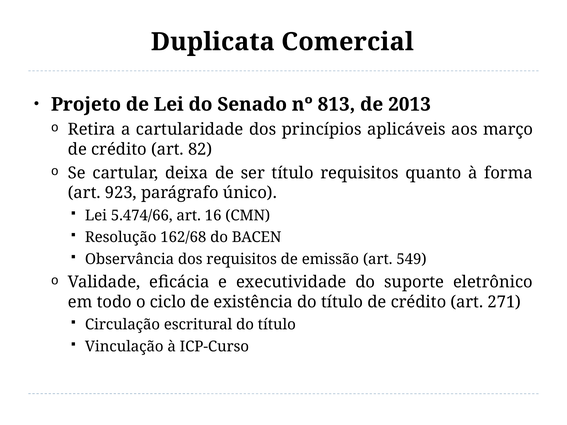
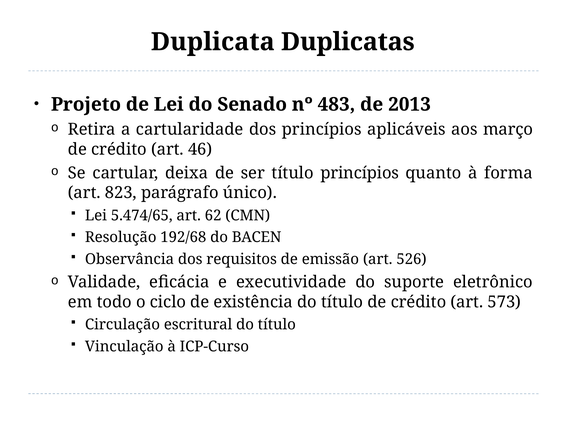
Comercial: Comercial -> Duplicatas
813: 813 -> 483
82: 82 -> 46
título requisitos: requisitos -> princípios
923: 923 -> 823
5.474/66: 5.474/66 -> 5.474/65
16: 16 -> 62
162/68: 162/68 -> 192/68
549: 549 -> 526
271: 271 -> 573
